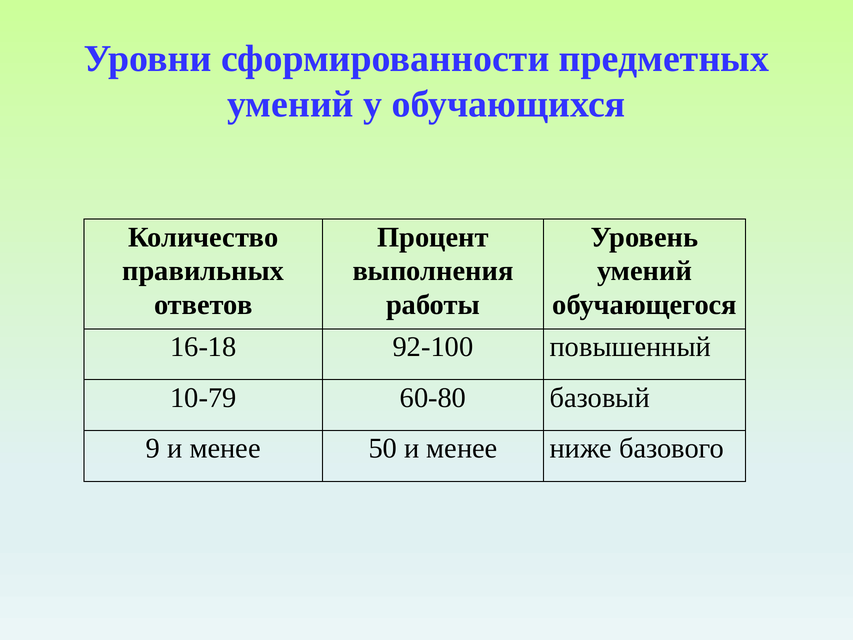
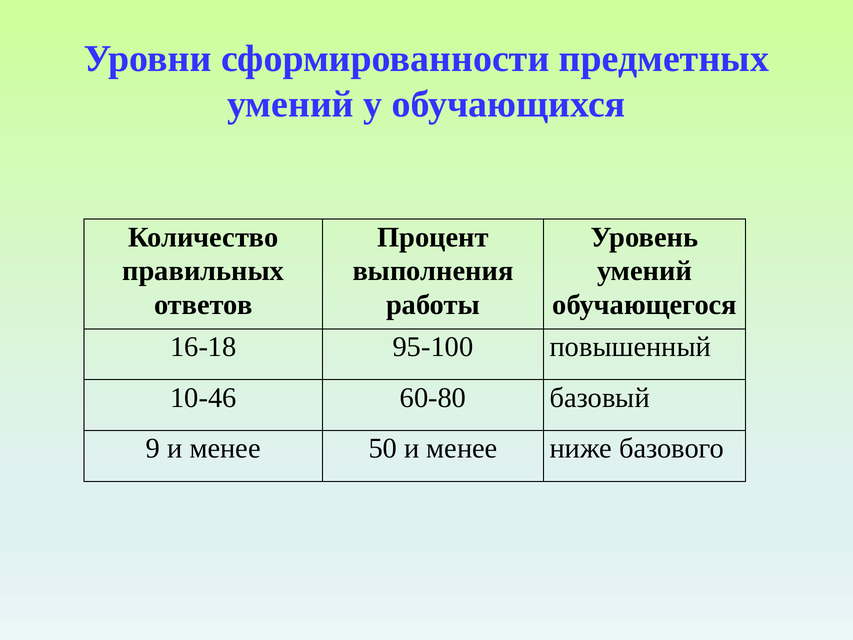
92-100: 92-100 -> 95-100
10-79: 10-79 -> 10-46
